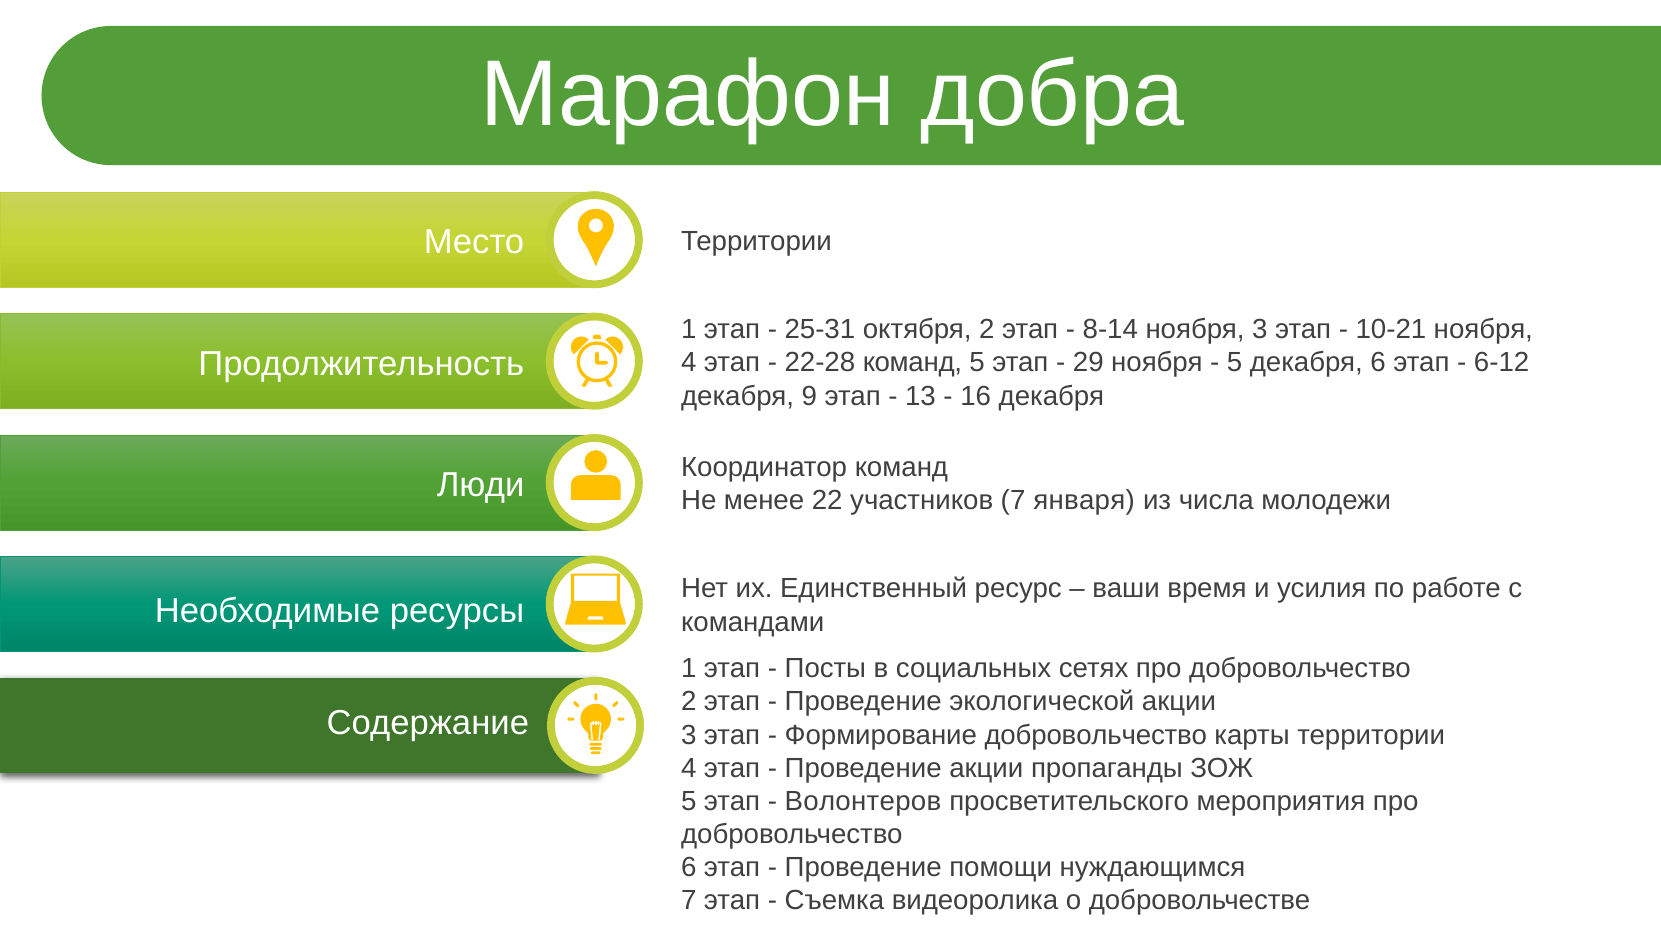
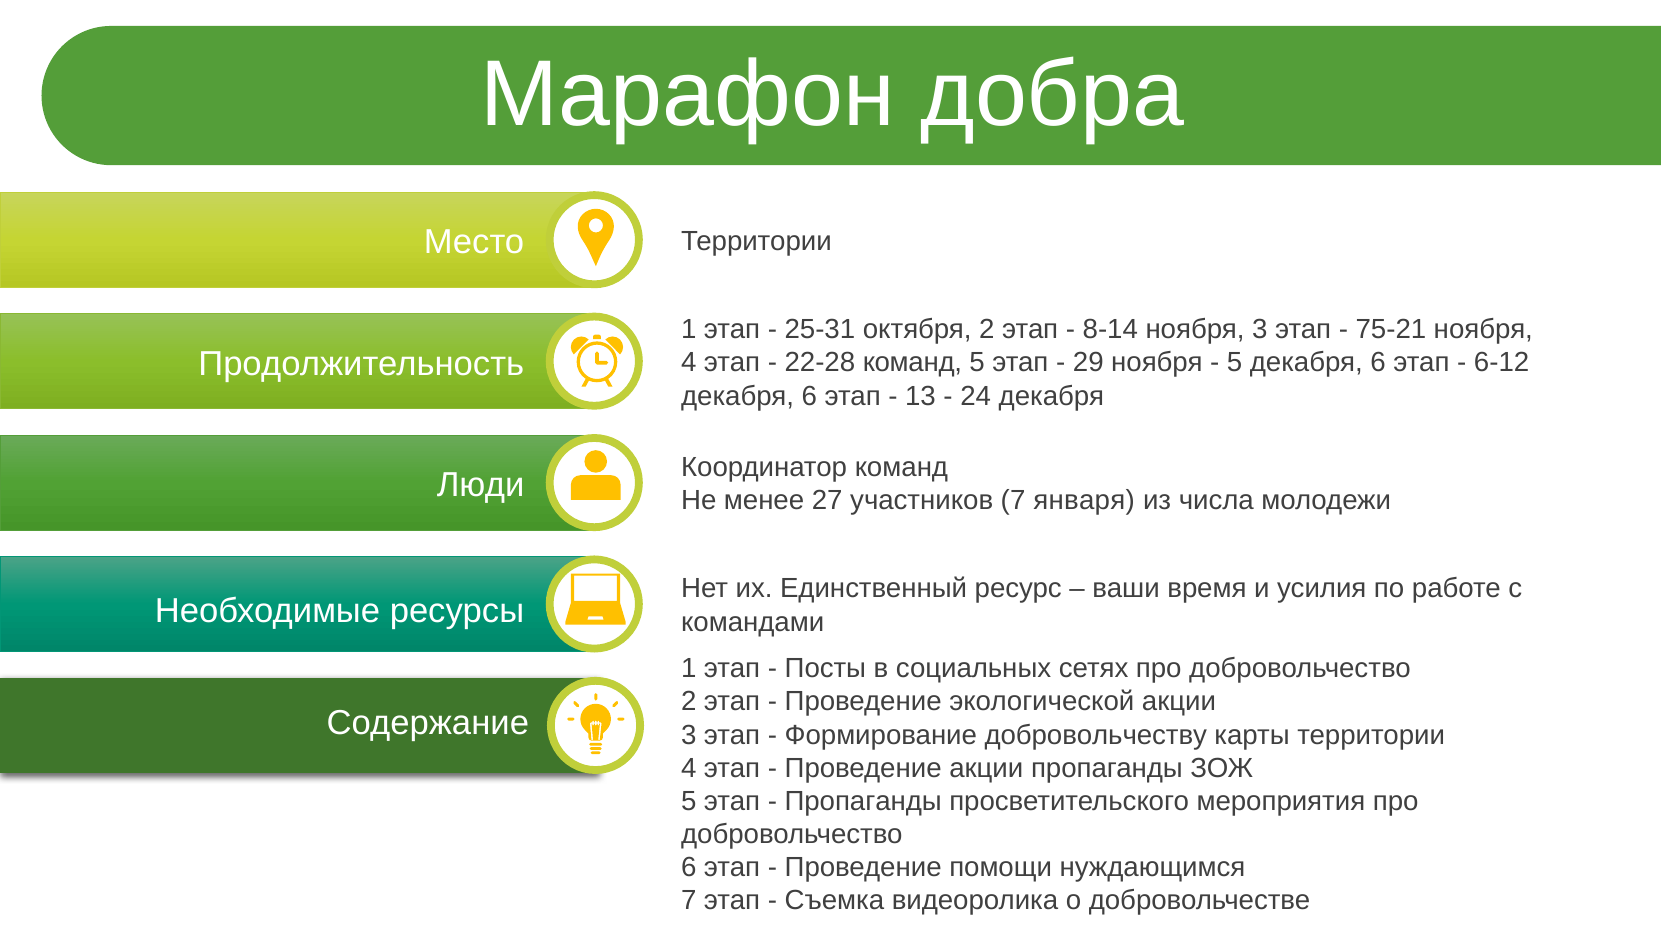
10-21: 10-21 -> 75-21
9 at (809, 396): 9 -> 6
16: 16 -> 24
22: 22 -> 27
Формирование добровольчество: добровольчество -> добровольчеству
Волонтеров at (863, 802): Волонтеров -> Пропаганды
